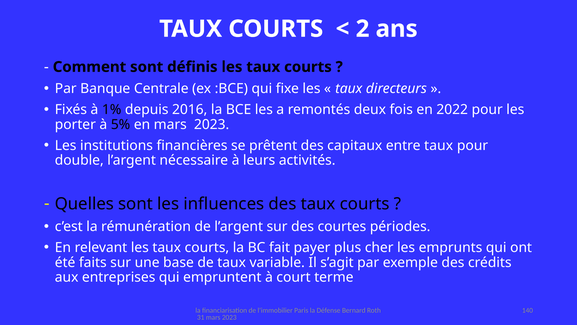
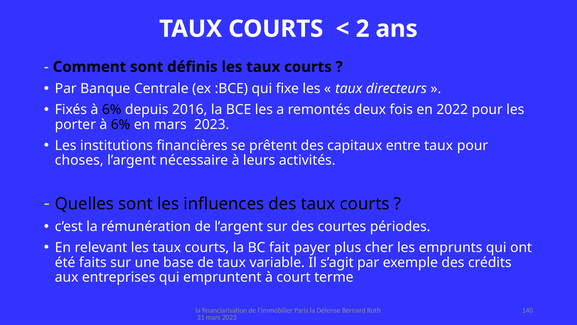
Fixés à 1%: 1% -> 6%
porter à 5%: 5% -> 6%
double: double -> choses
